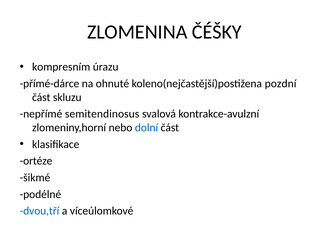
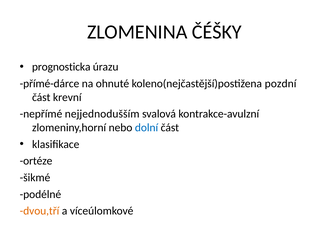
kompresním: kompresním -> prognosticka
skluzu: skluzu -> krevní
semitendinosus: semitendinosus -> nejjednodušším
dvou,tří colour: blue -> orange
